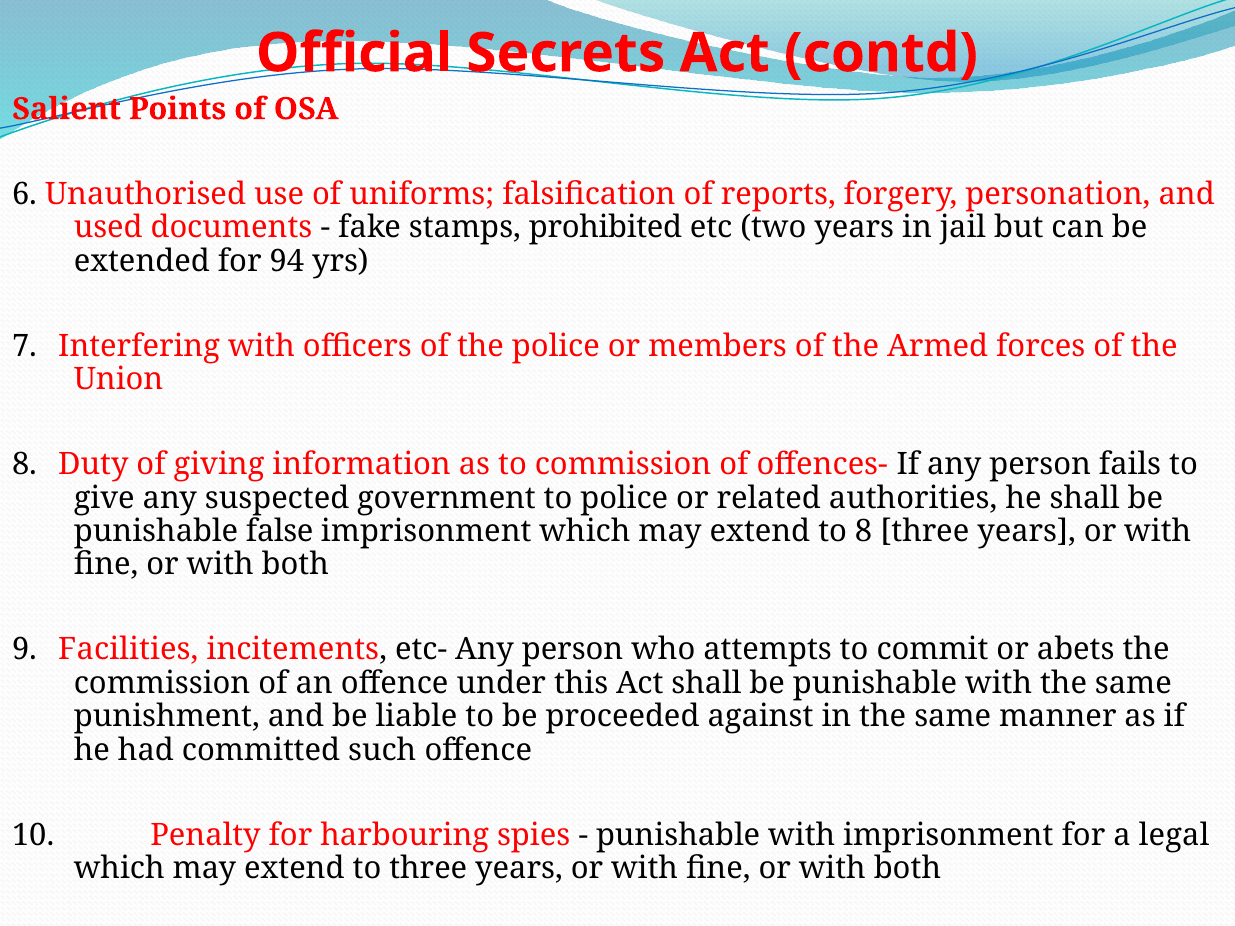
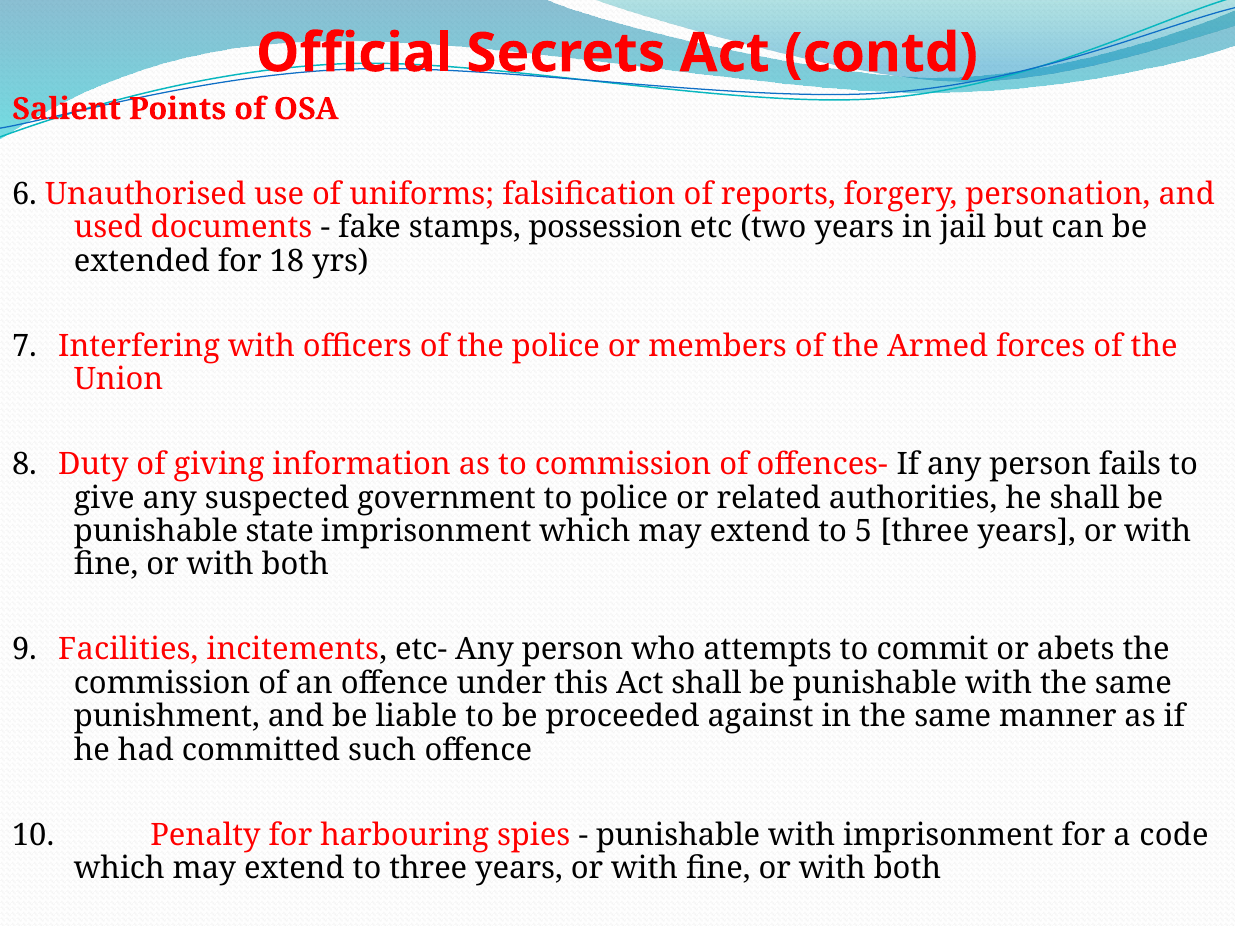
prohibited: prohibited -> possession
94: 94 -> 18
false: false -> state
to 8: 8 -> 5
legal: legal -> code
